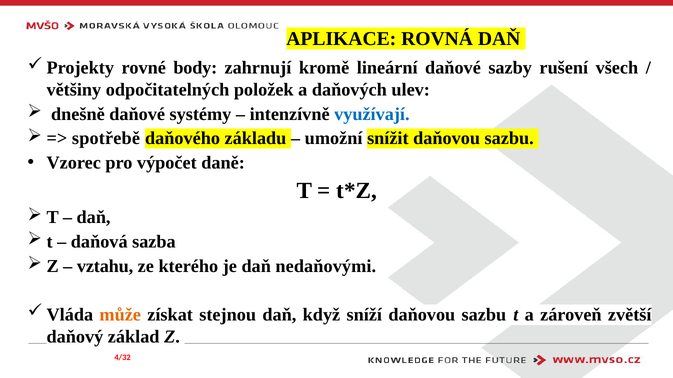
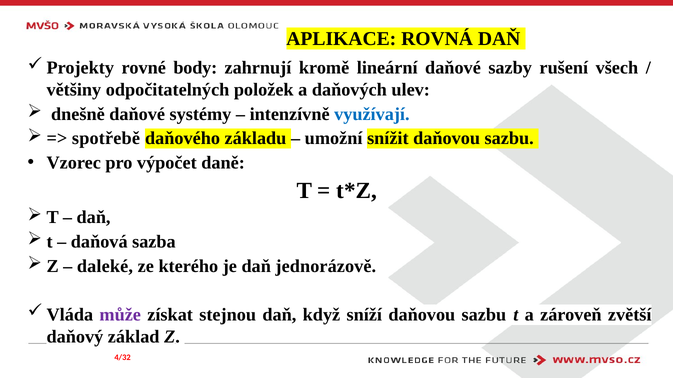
vztahu: vztahu -> daleké
nedaňovými: nedaňovými -> jednorázově
může colour: orange -> purple
